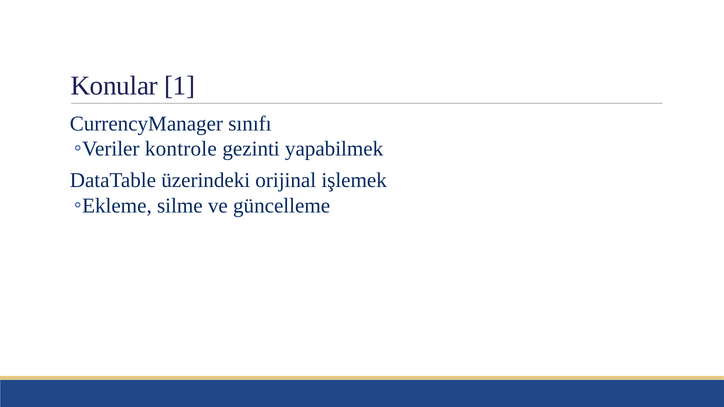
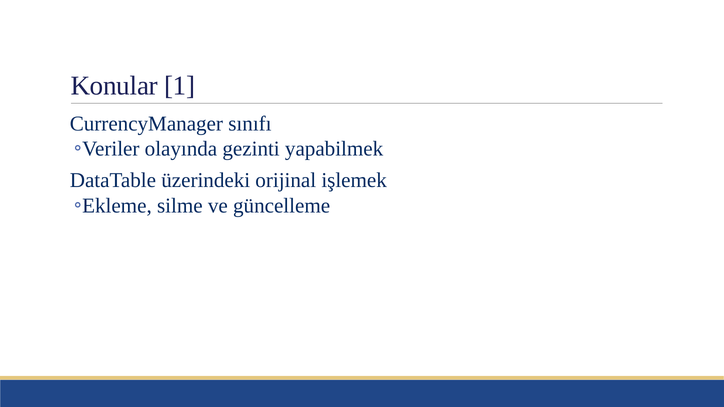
kontrole: kontrole -> olayında
